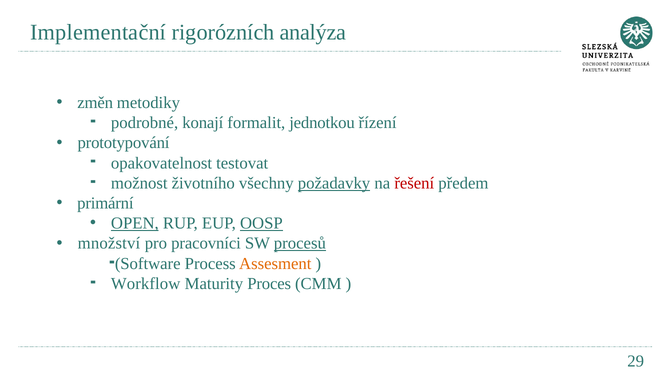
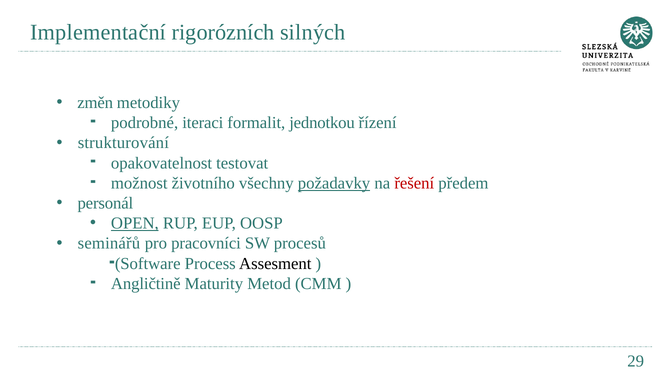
analýza: analýza -> silných
konají: konají -> iteraci
prototypování: prototypování -> strukturování
primární: primární -> personál
OOSP underline: present -> none
množství: množství -> seminářů
procesů underline: present -> none
Assesment colour: orange -> black
Workflow: Workflow -> Angličtině
Proces: Proces -> Metod
